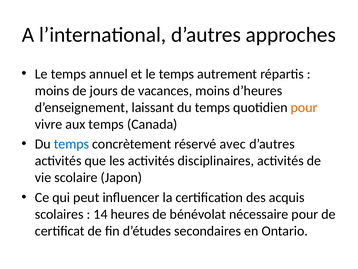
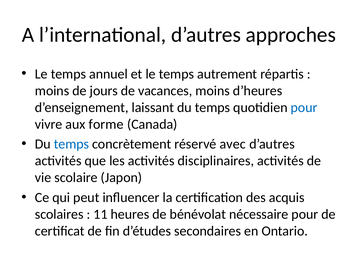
pour at (304, 107) colour: orange -> blue
aux temps: temps -> forme
14: 14 -> 11
